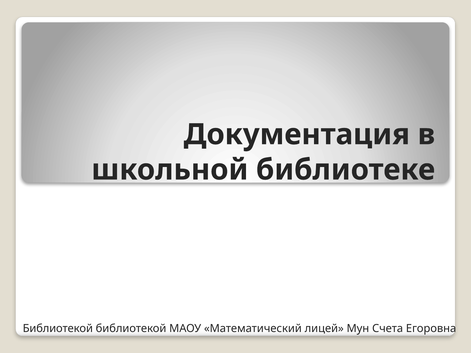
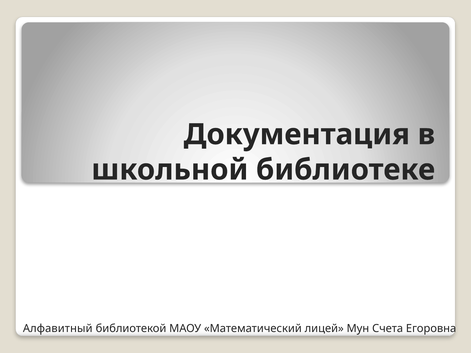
Библиотекой at (58, 329): Библиотекой -> Алфавитный
